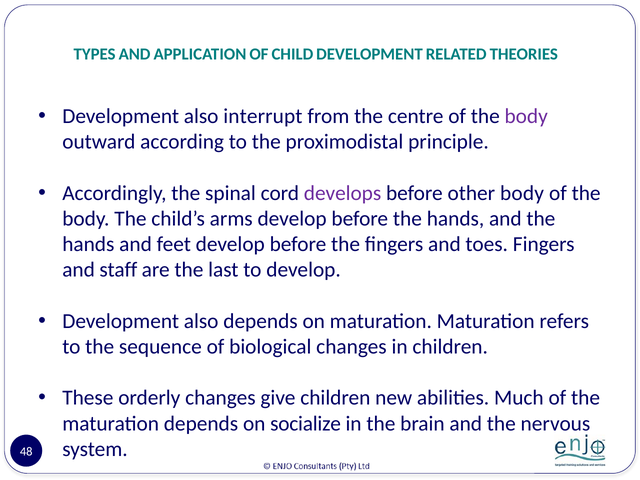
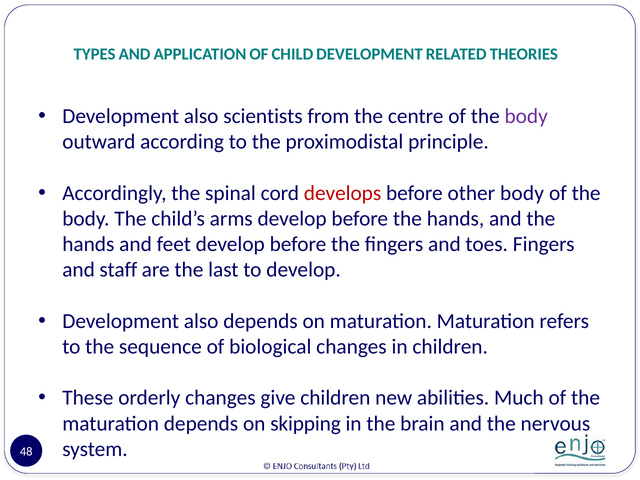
interrupt: interrupt -> scientists
develops colour: purple -> red
socialize: socialize -> skipping
